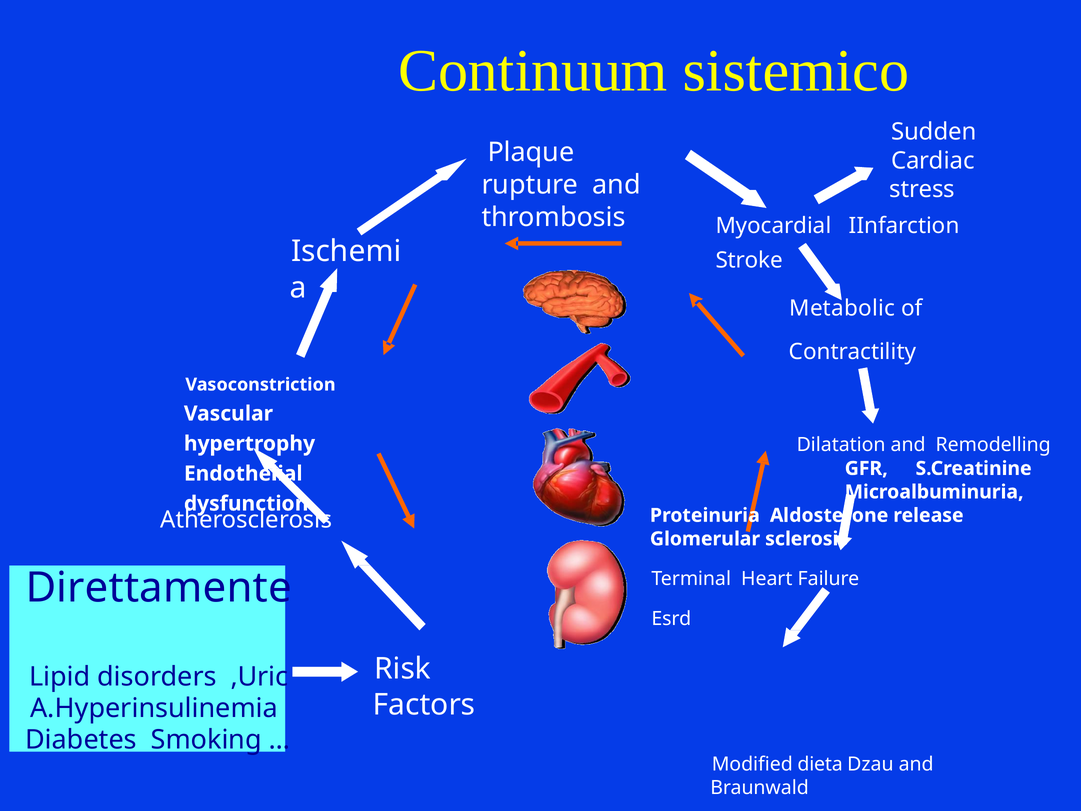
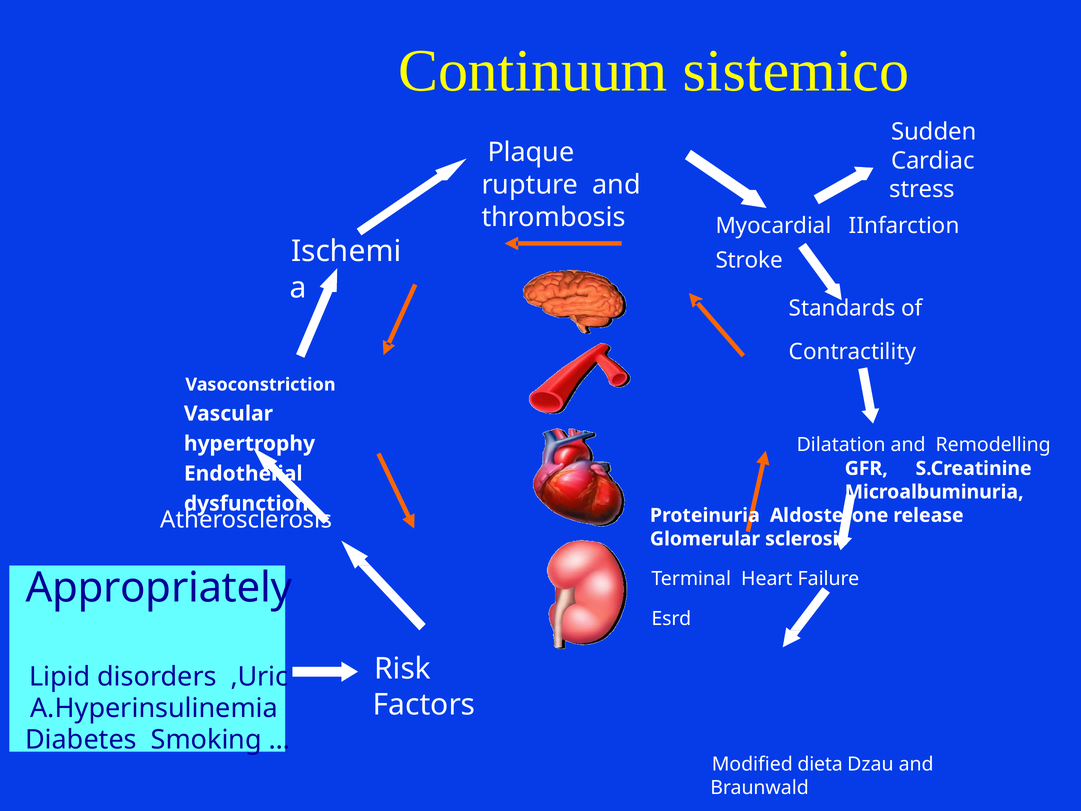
Metabolic: Metabolic -> Standards
Direttamente: Direttamente -> Appropriately
